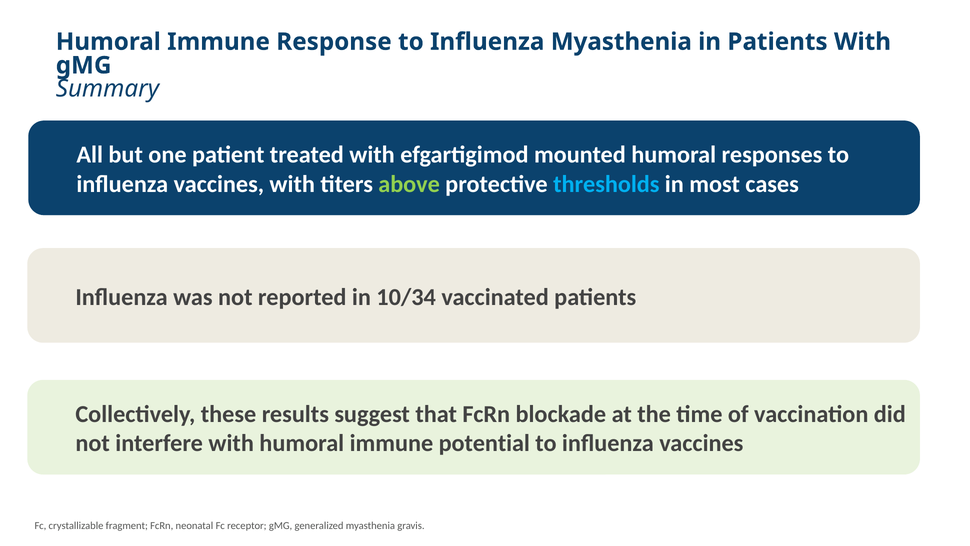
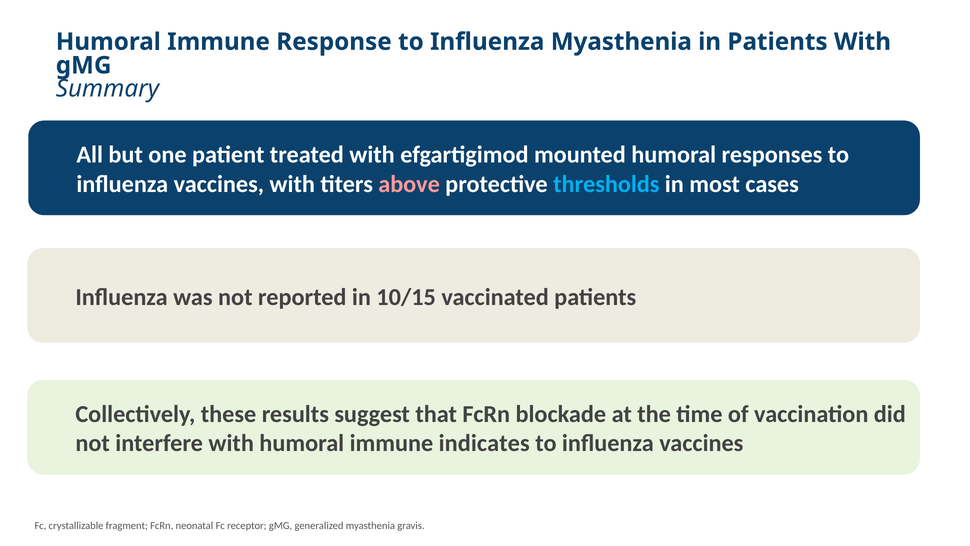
above colour: light green -> pink
10/34: 10/34 -> 10/15
potential: potential -> indicates
